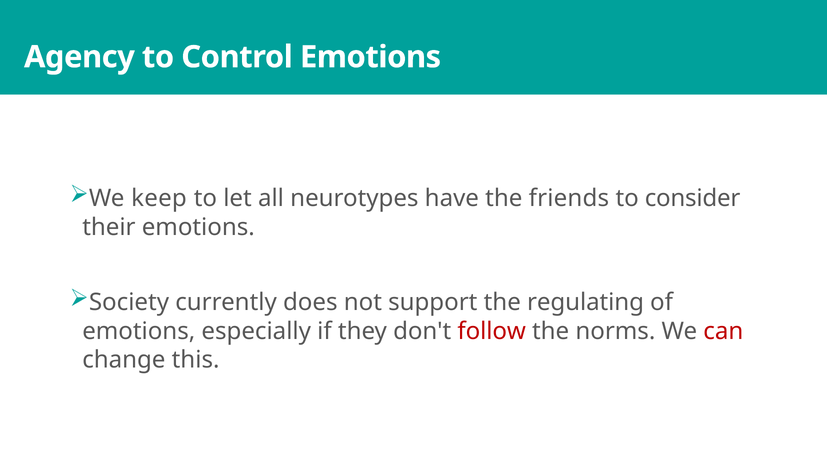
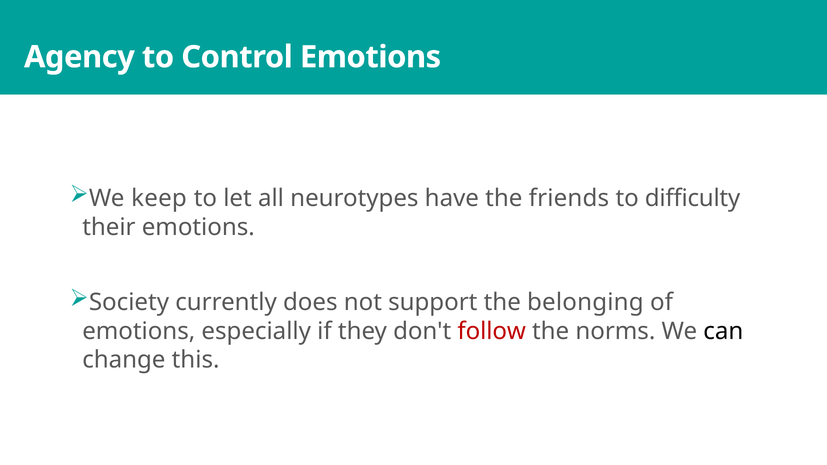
consider: consider -> difficulty
regulating: regulating -> belonging
can colour: red -> black
